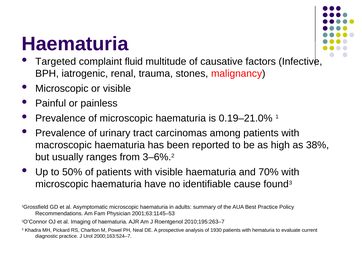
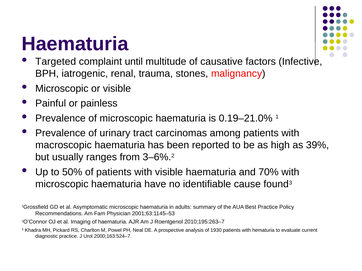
fluid: fluid -> until
38%: 38% -> 39%
